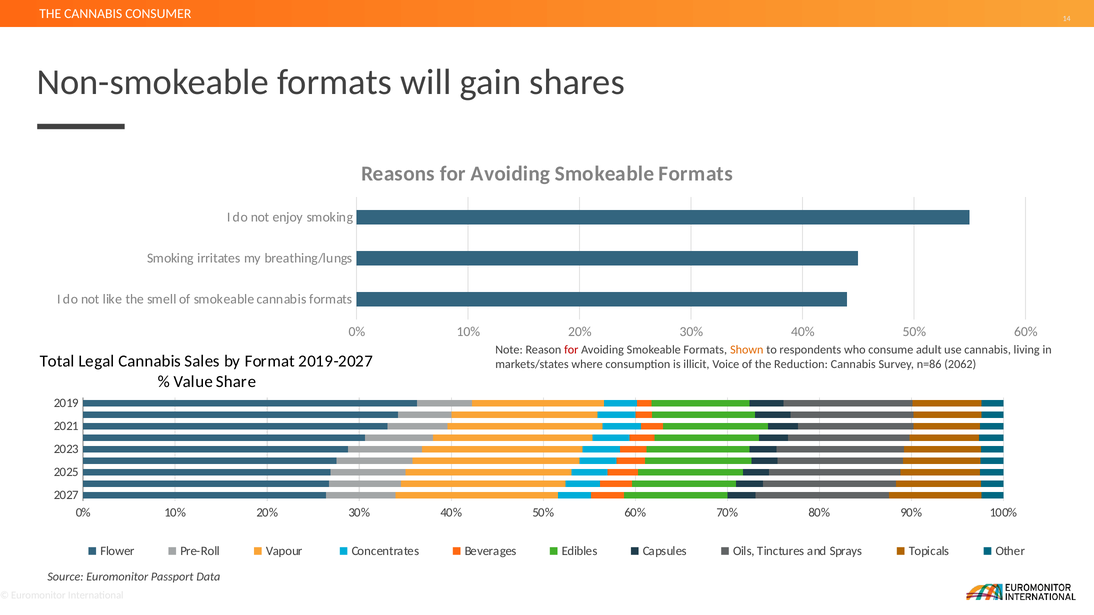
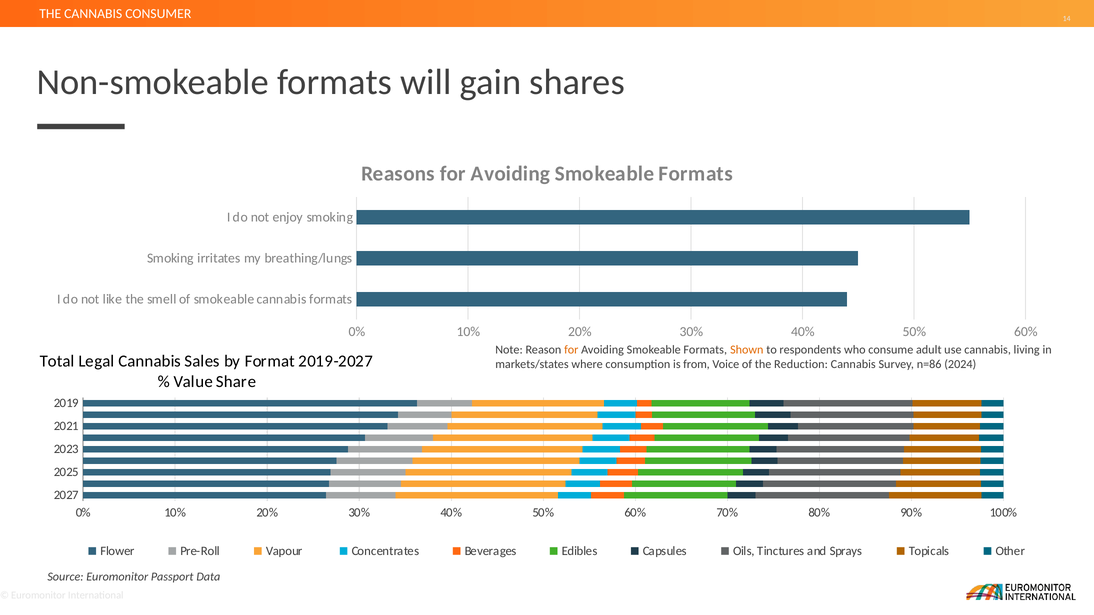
for at (571, 350) colour: red -> orange
illicit: illicit -> from
2062: 2062 -> 2024
